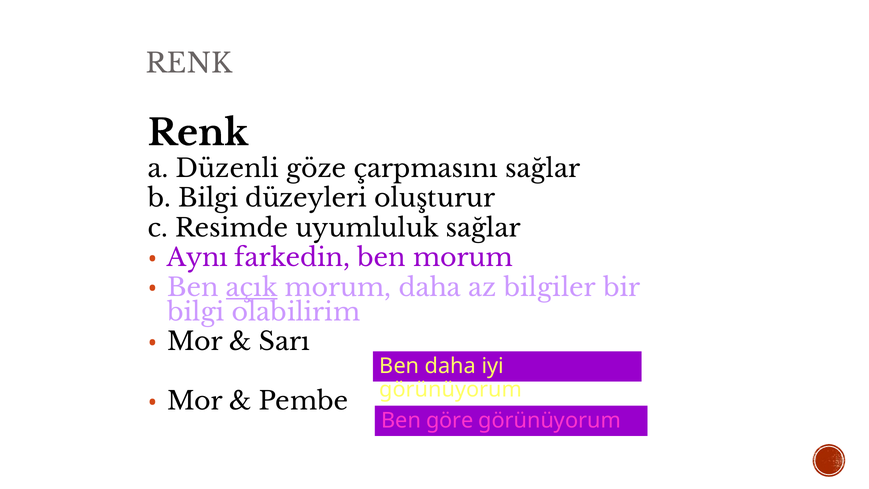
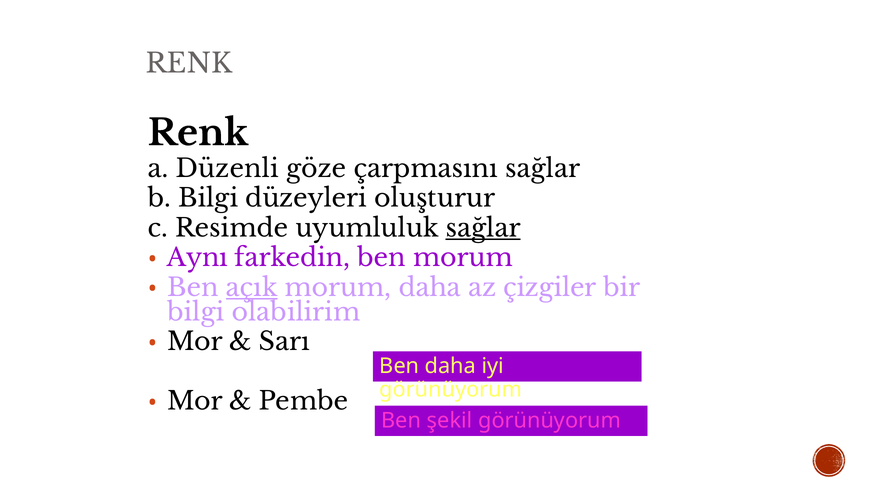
sağlar at (483, 228) underline: none -> present
bilgiler: bilgiler -> çizgiler
göre: göre -> şekil
